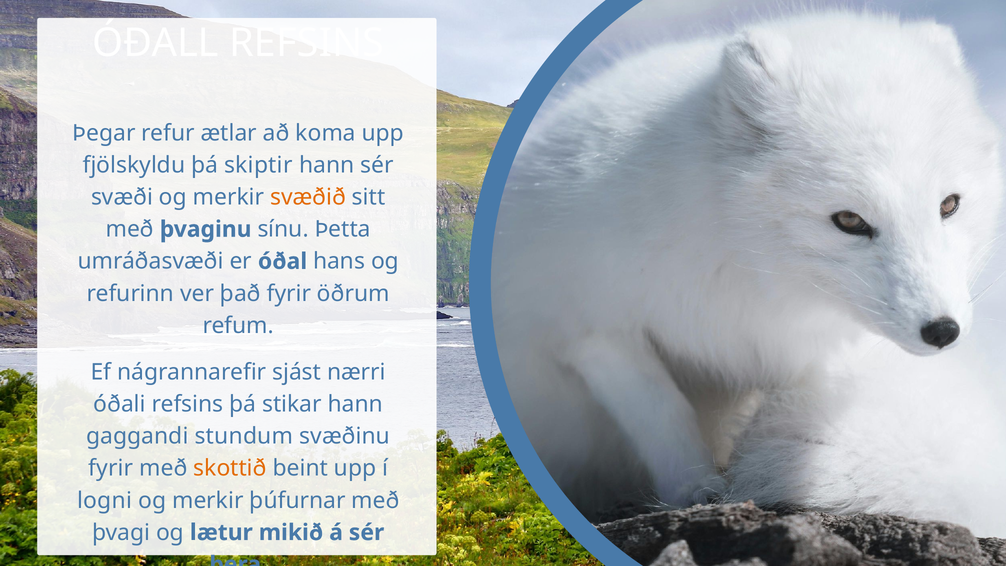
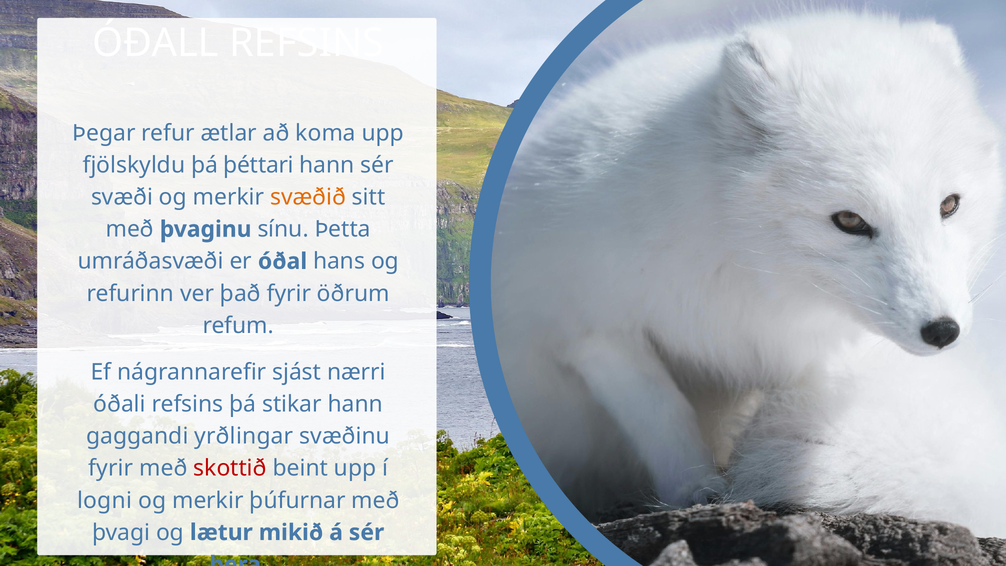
skiptir: skiptir -> þéttari
stundum: stundum -> yrðlingar
skottið colour: orange -> red
